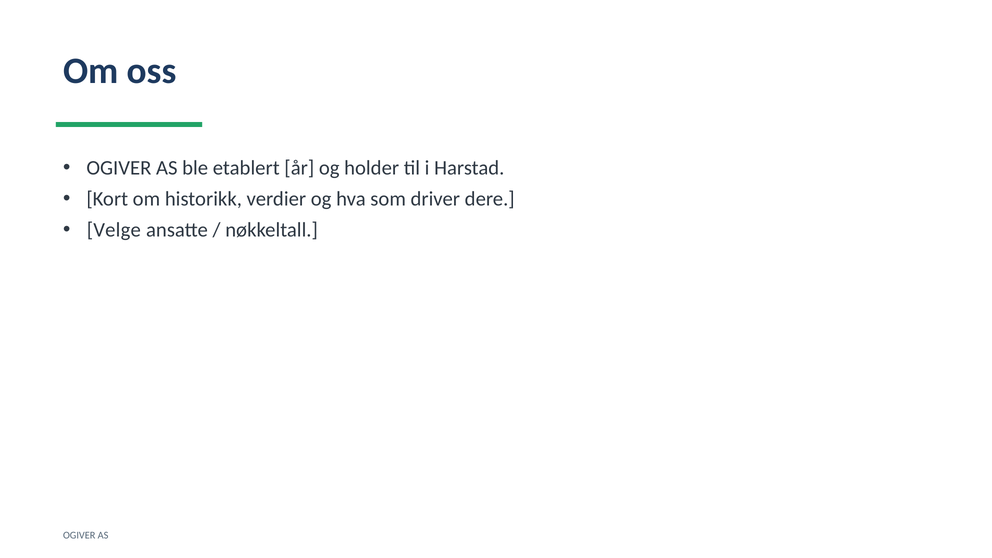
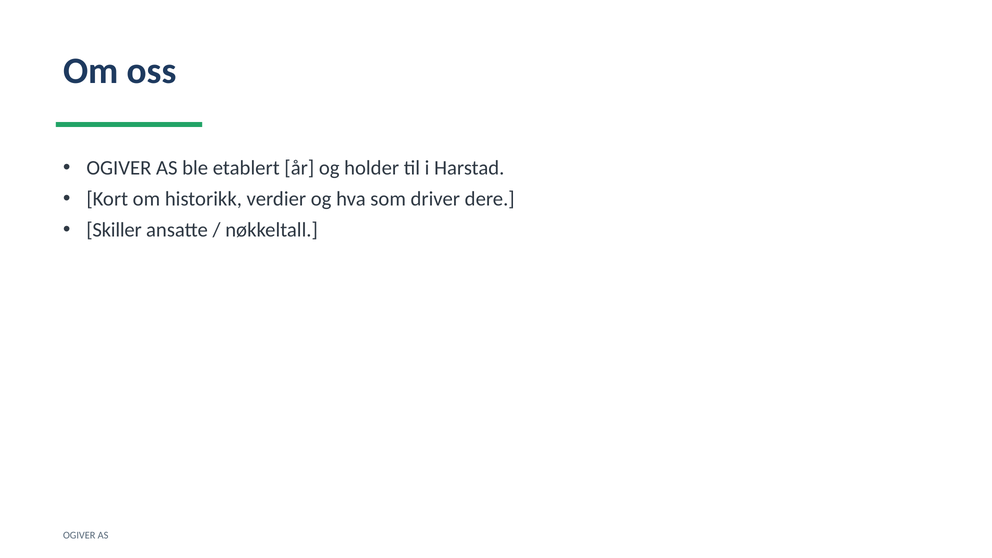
Velge: Velge -> Skiller
